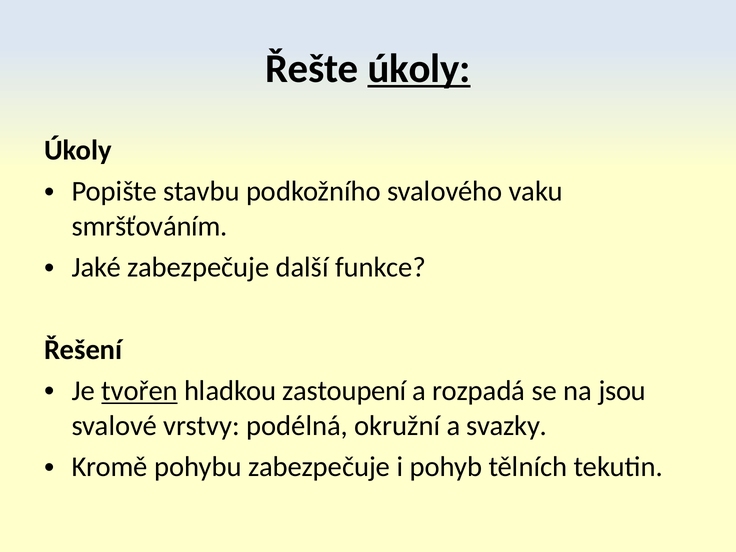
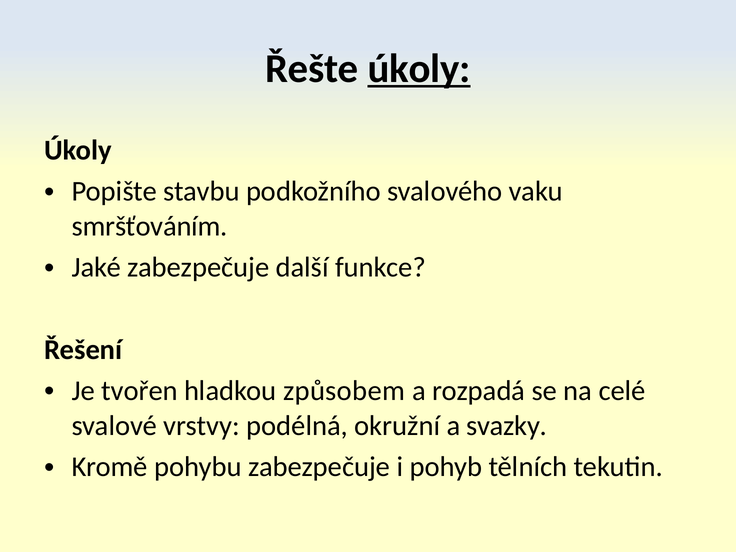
tvořen underline: present -> none
zastoupení: zastoupení -> způsobem
jsou: jsou -> celé
